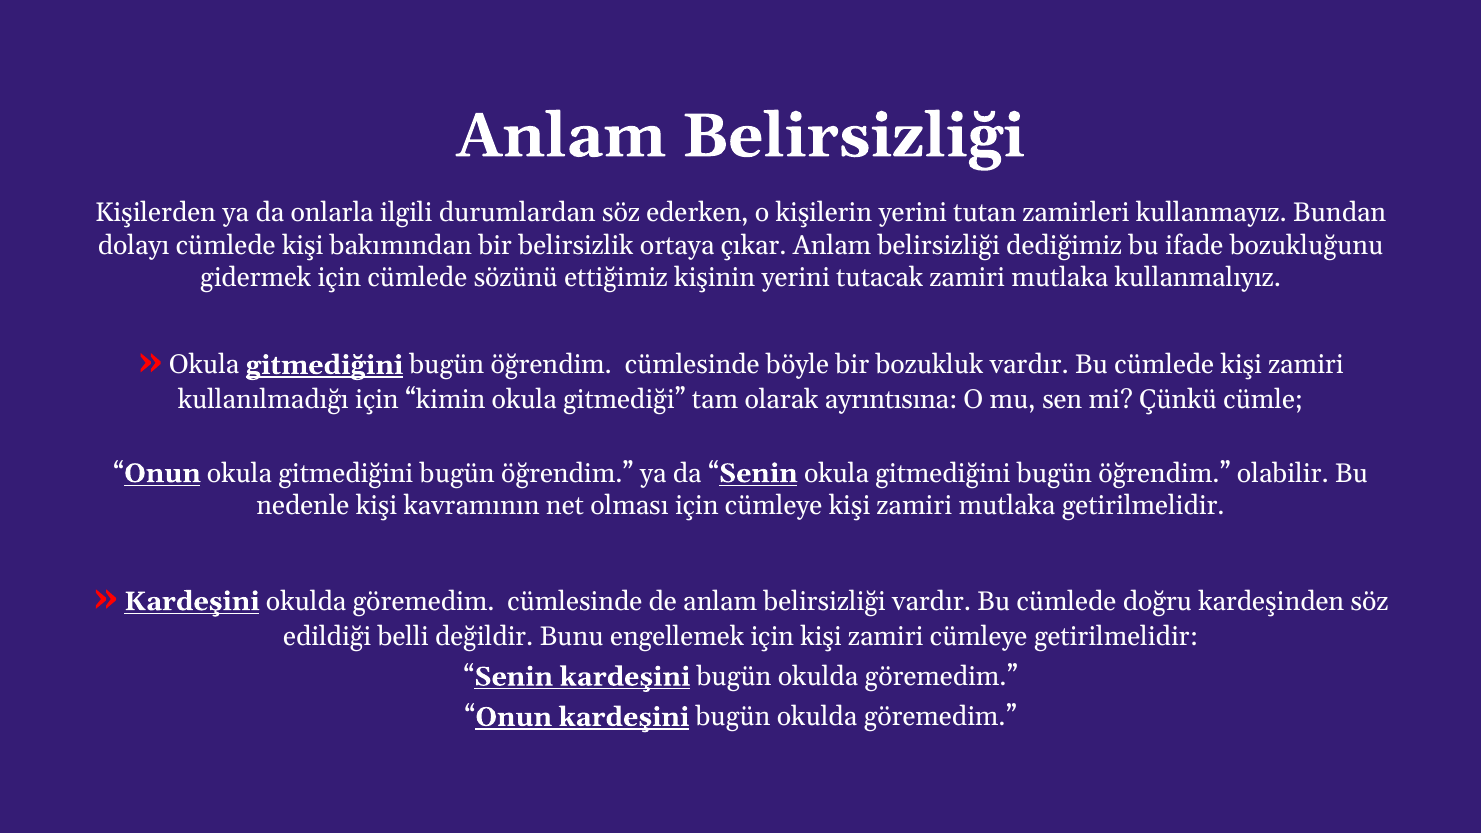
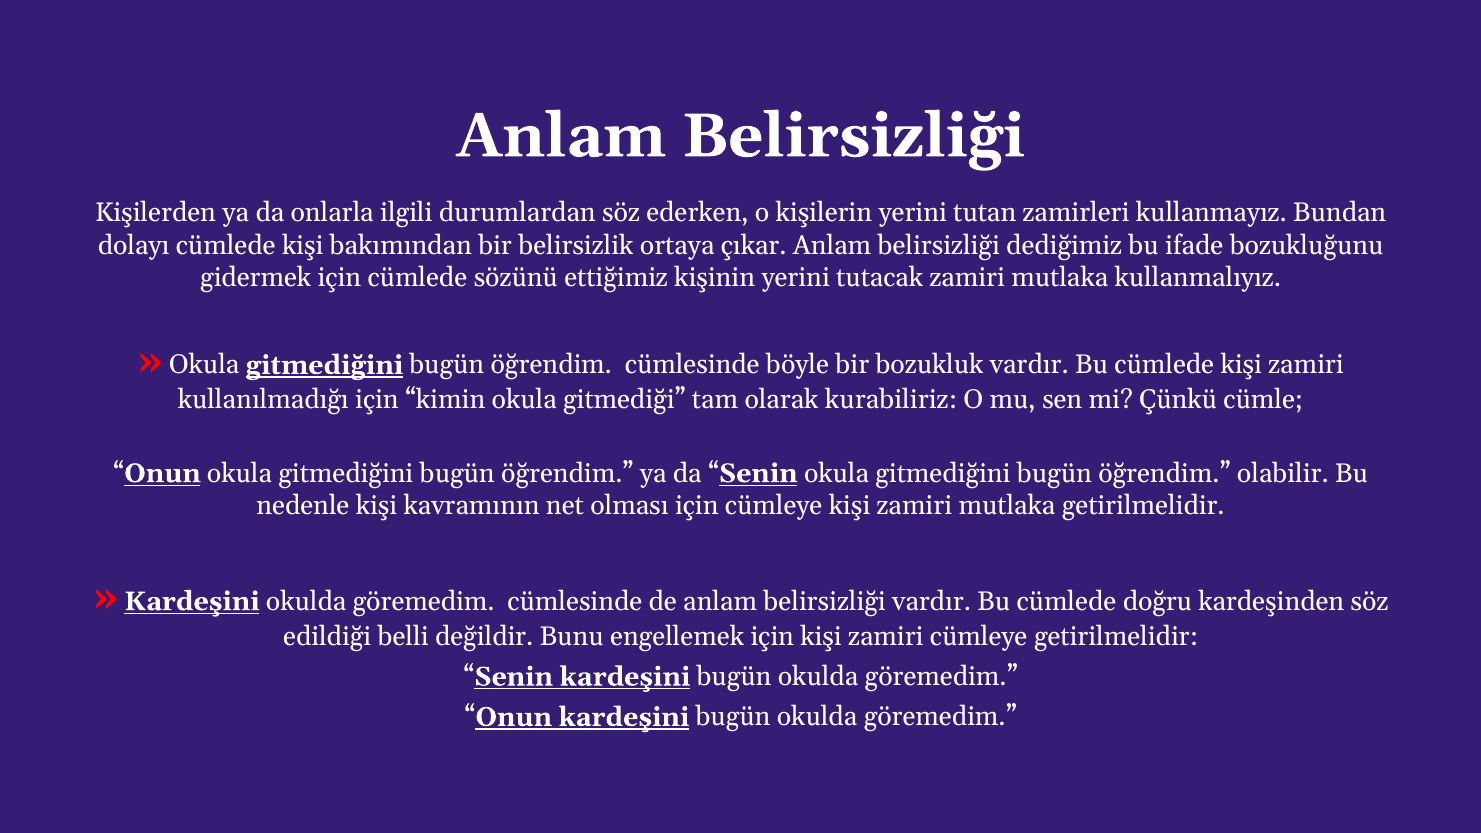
ayrıntısına: ayrıntısına -> kurabiliriz
